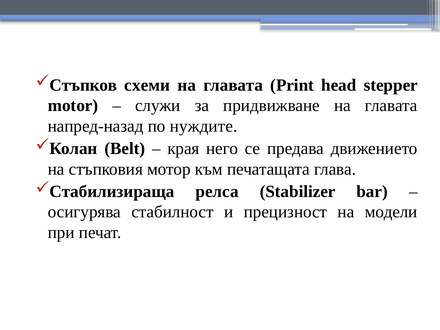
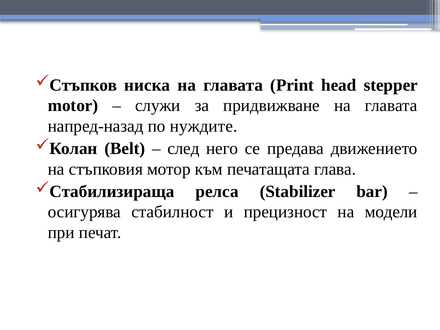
схеми: схеми -> ниска
края: края -> след
